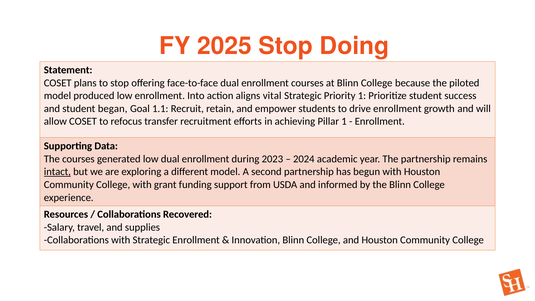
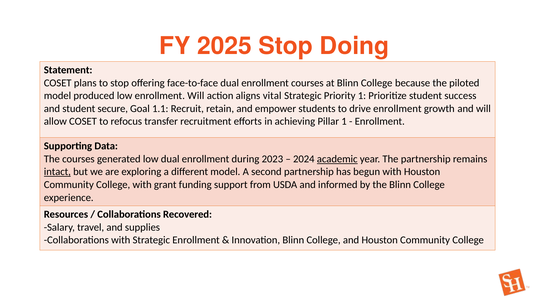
enrollment Into: Into -> Will
began: began -> secure
academic underline: none -> present
